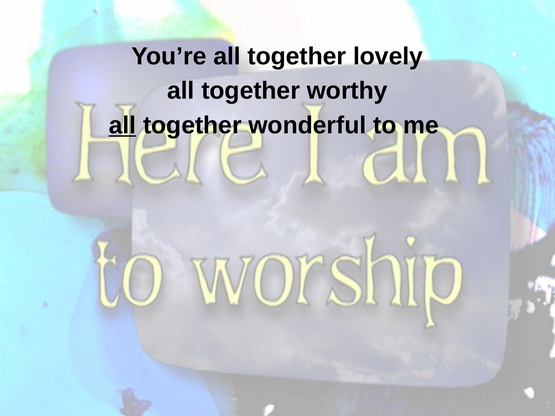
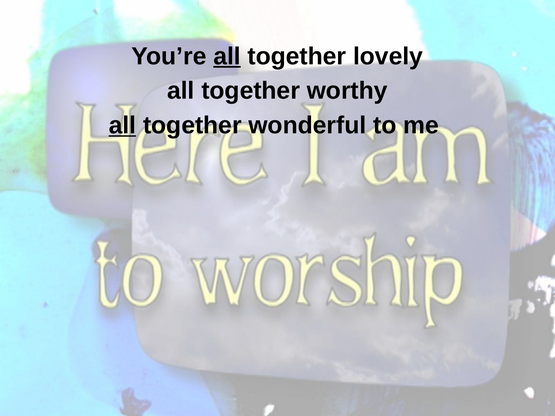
all at (227, 56) underline: none -> present
